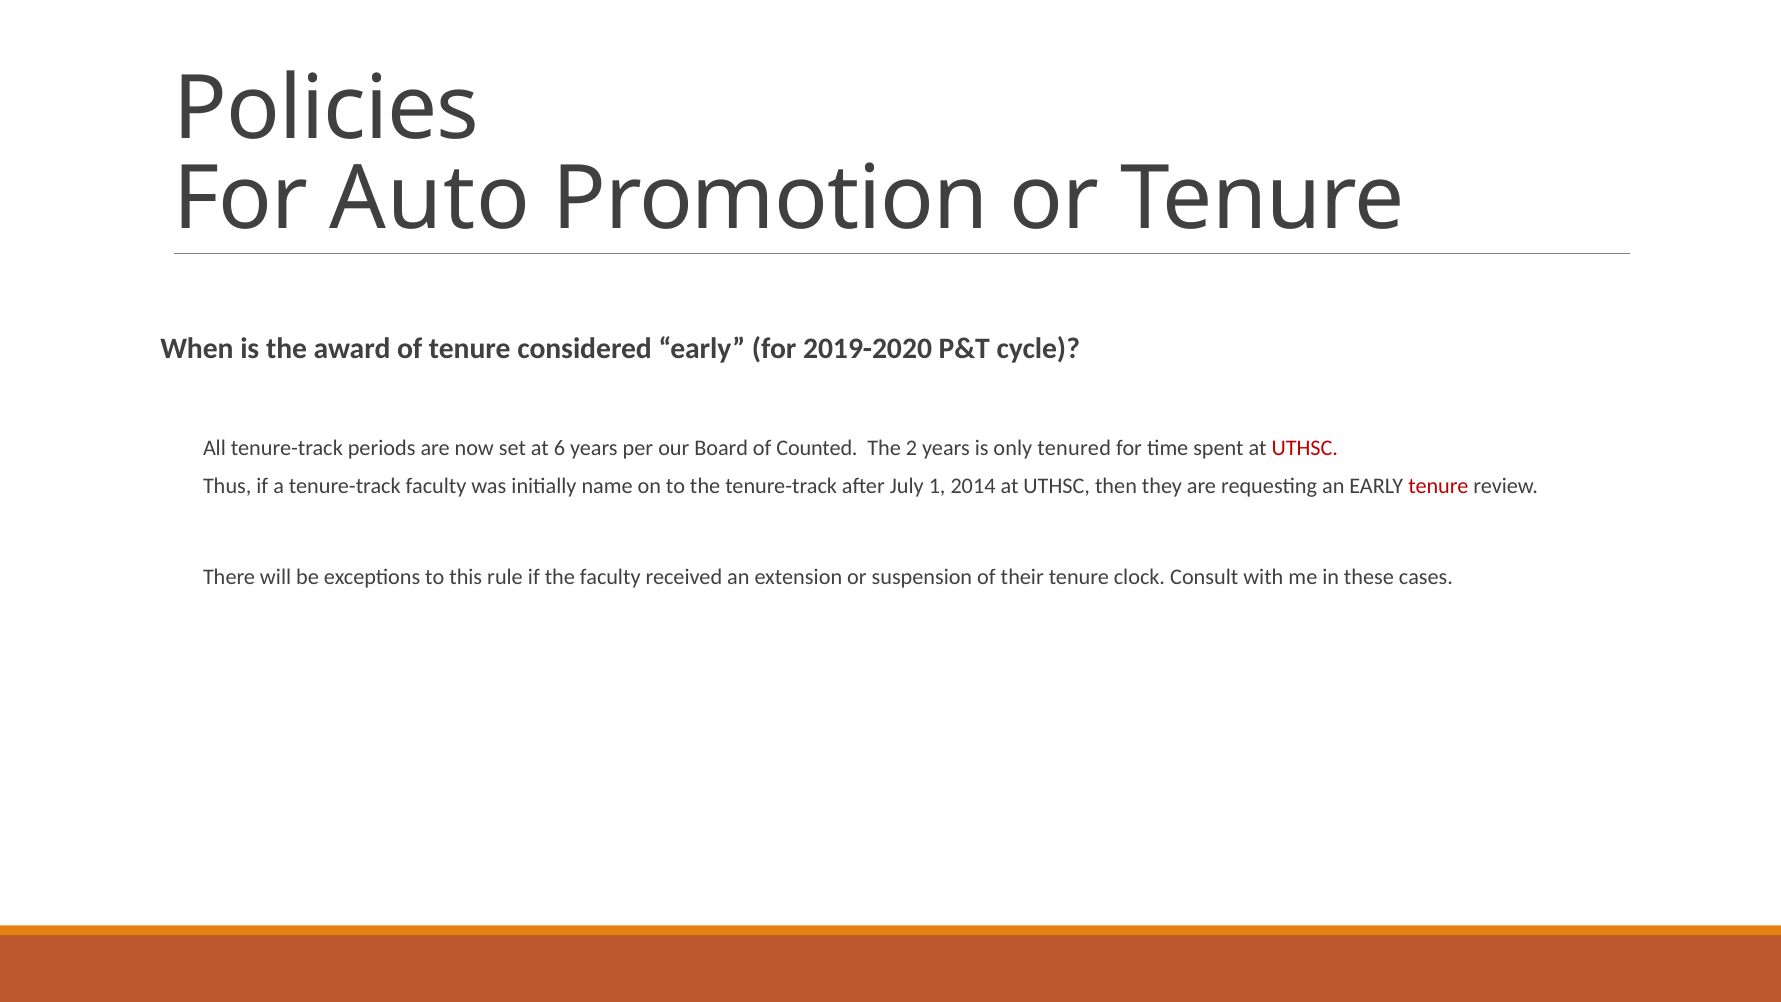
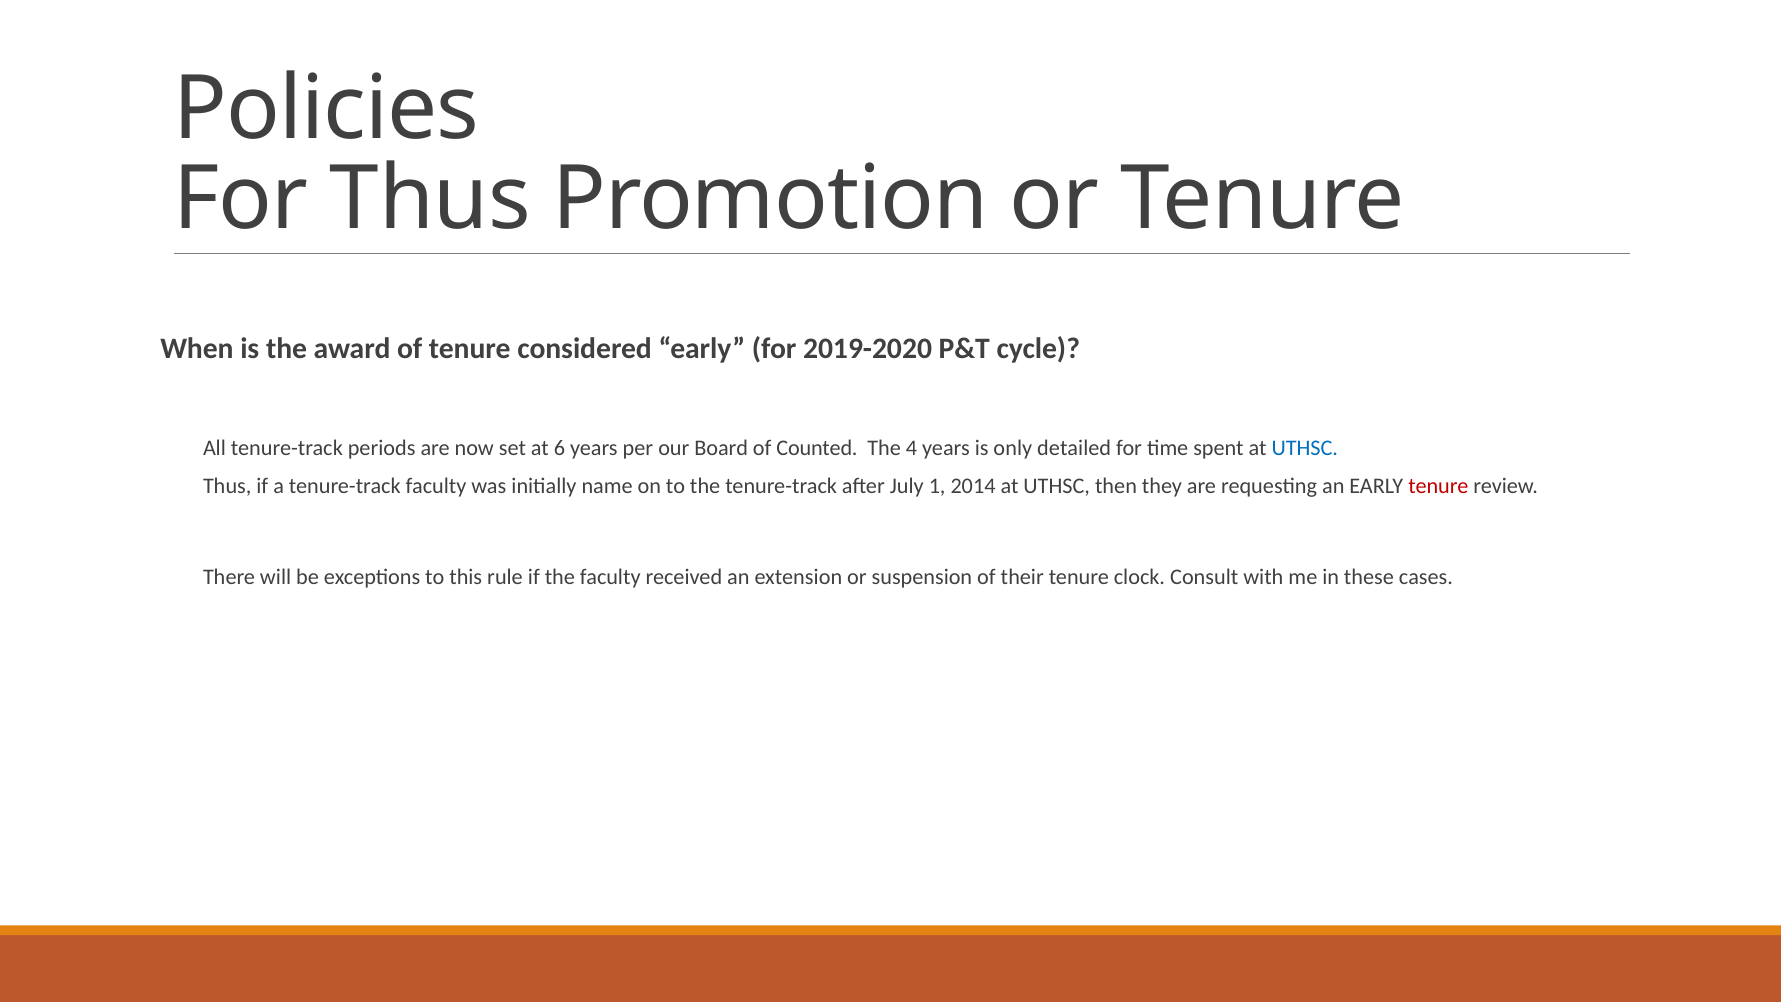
For Auto: Auto -> Thus
2: 2 -> 4
tenured: tenured -> detailed
UTHSC at (1305, 449) colour: red -> blue
